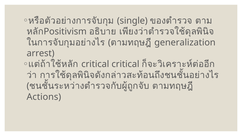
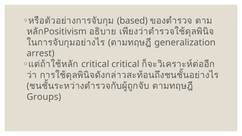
single: single -> based
Actions: Actions -> Groups
